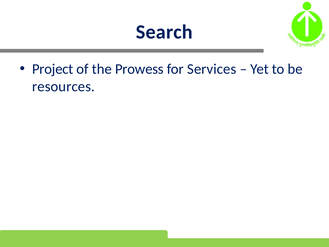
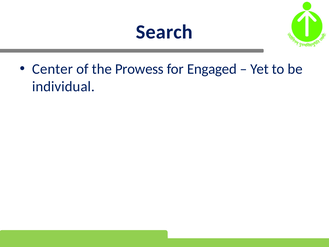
Project: Project -> Center
Services: Services -> Engaged
resources: resources -> individual
